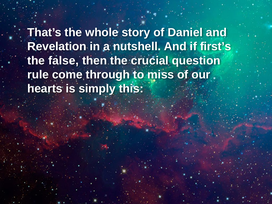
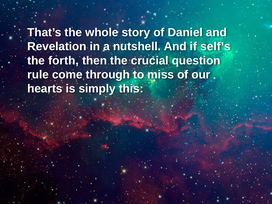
first’s: first’s -> self’s
false: false -> forth
